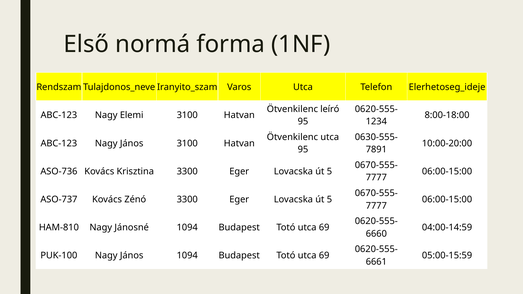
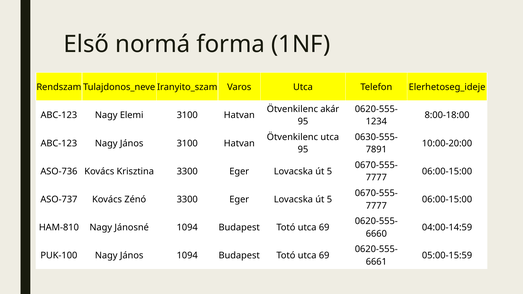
leíró: leíró -> akár
